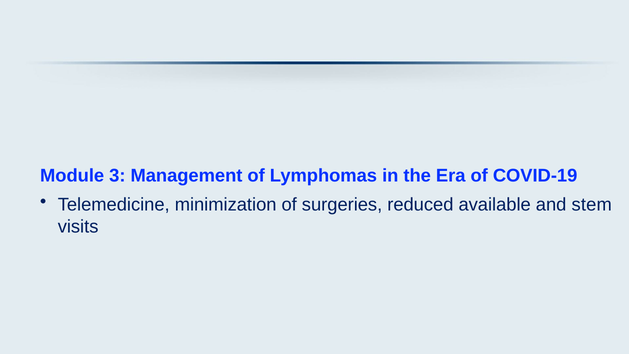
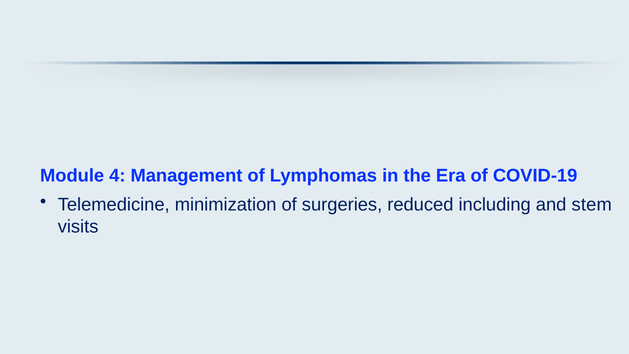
3: 3 -> 4
available: available -> including
